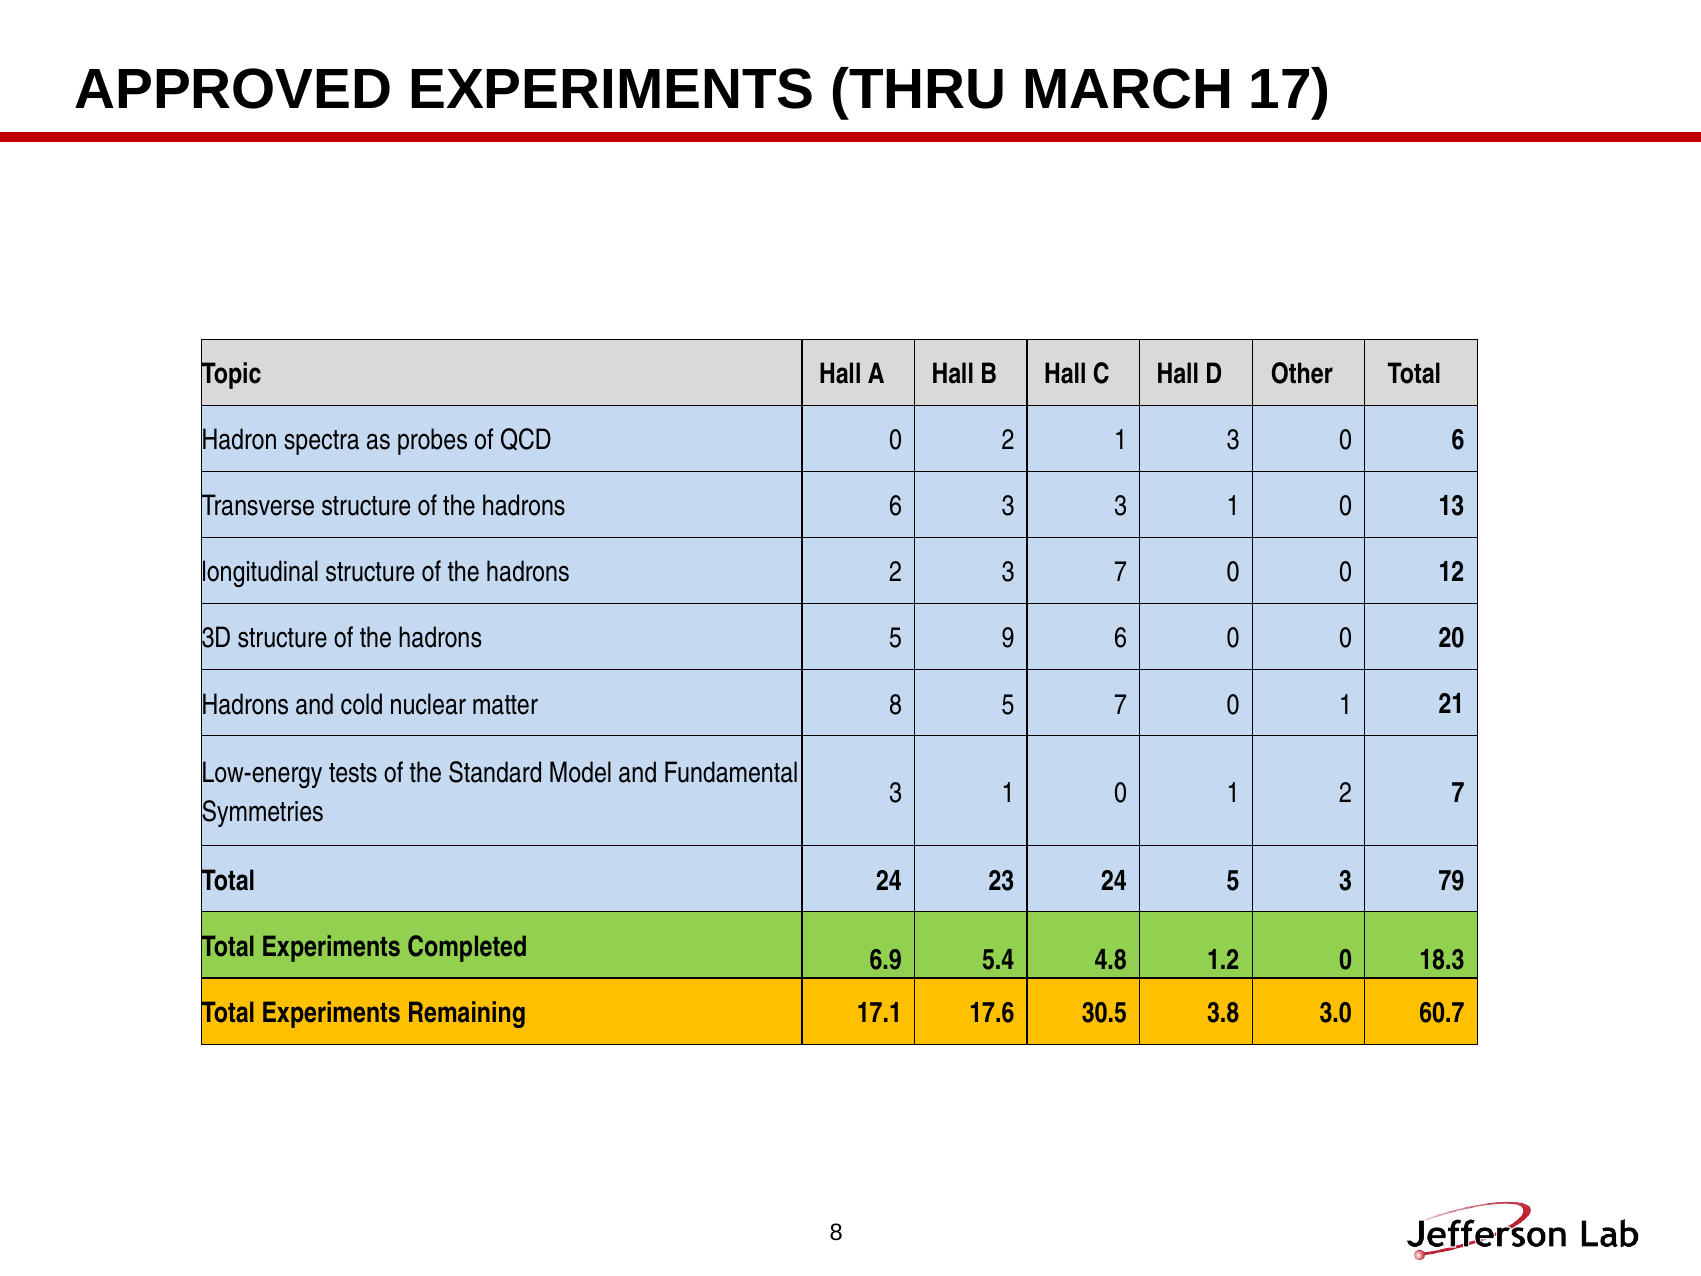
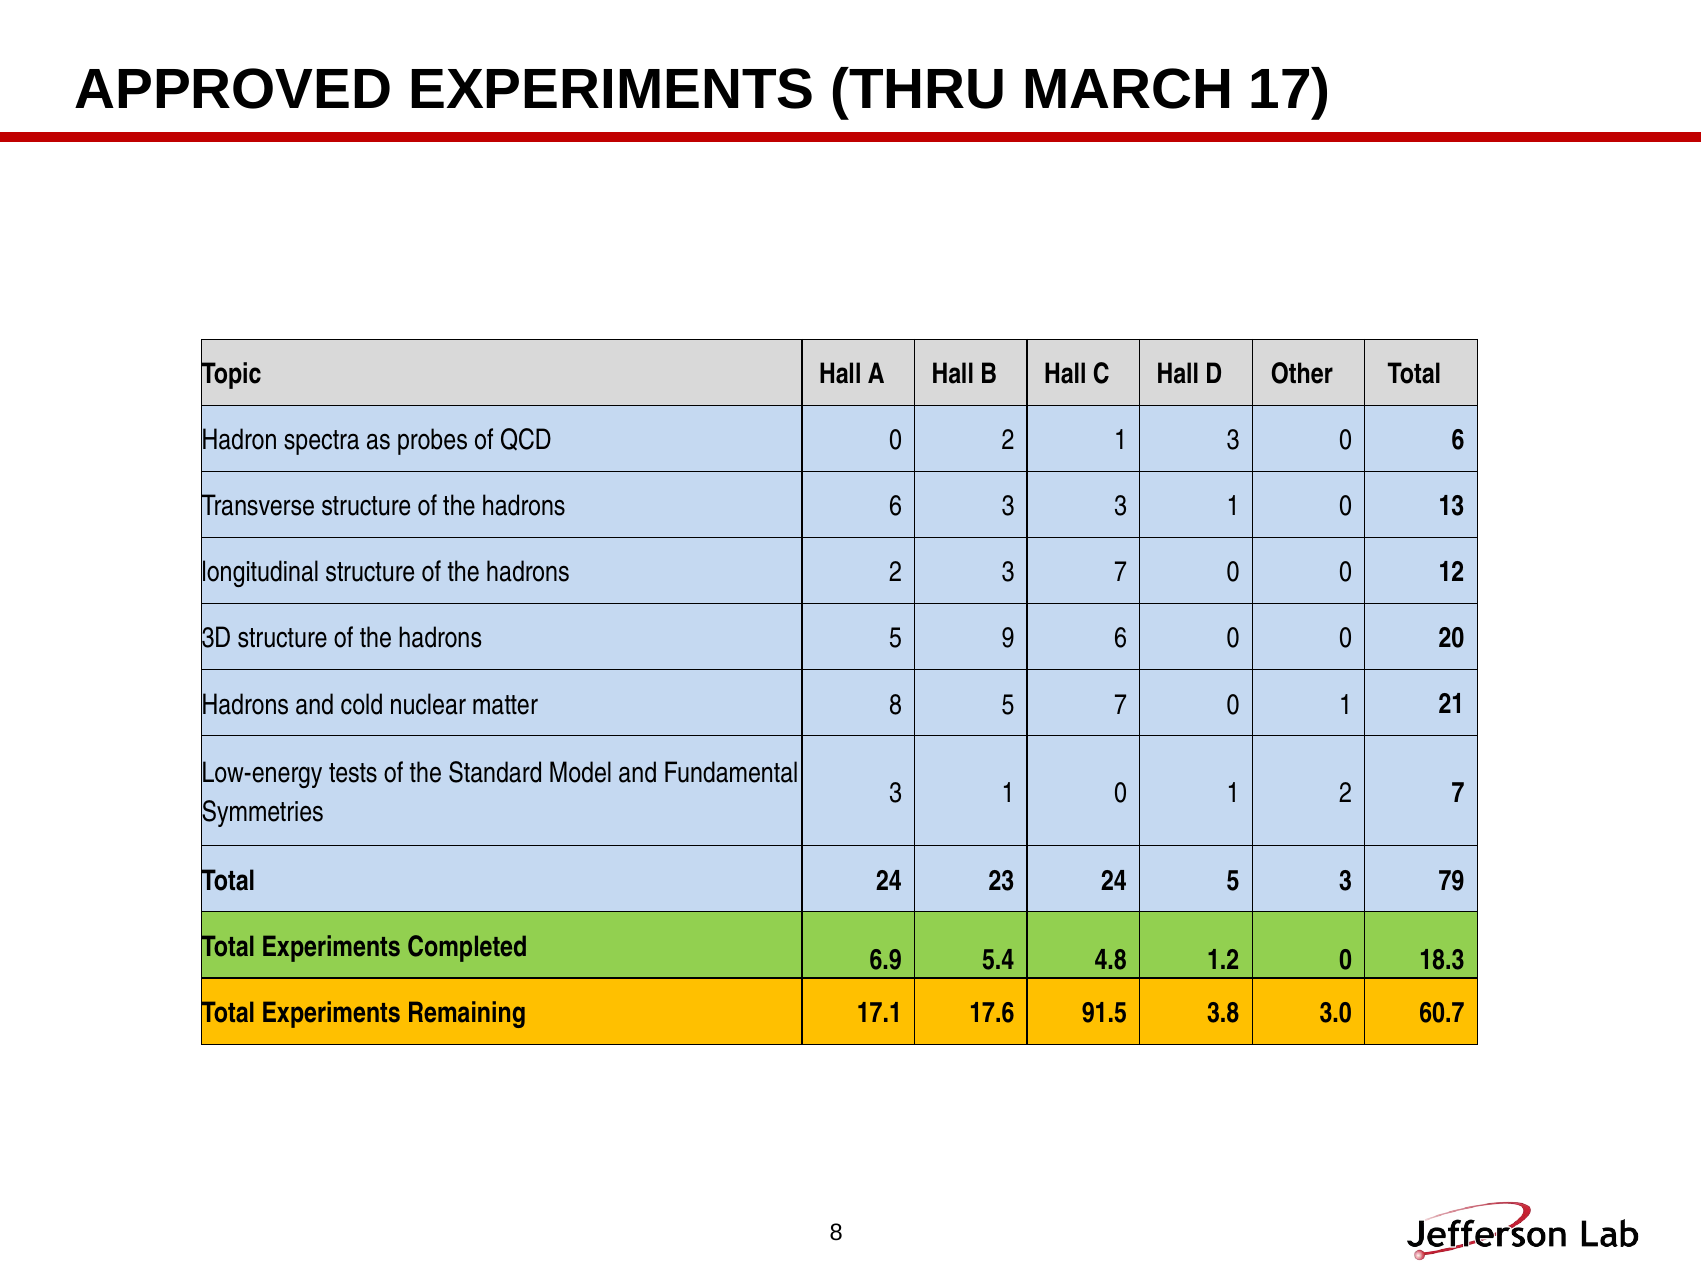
30.5: 30.5 -> 91.5
